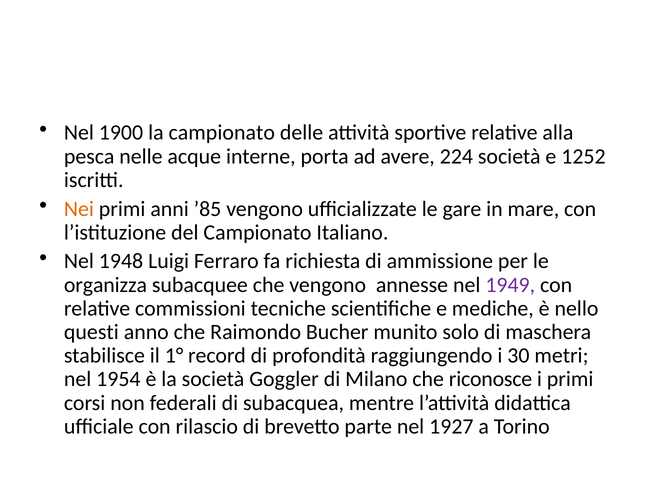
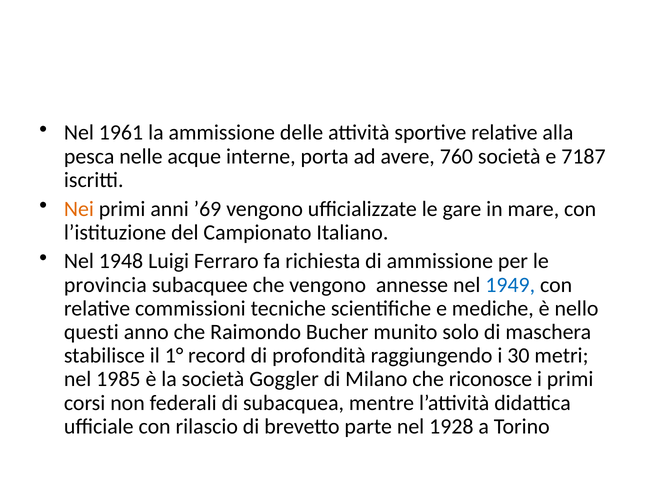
1900: 1900 -> 1961
la campionato: campionato -> ammissione
224: 224 -> 760
1252: 1252 -> 7187
’85: ’85 -> ’69
organizza: organizza -> provincia
1949 colour: purple -> blue
1954: 1954 -> 1985
1927: 1927 -> 1928
